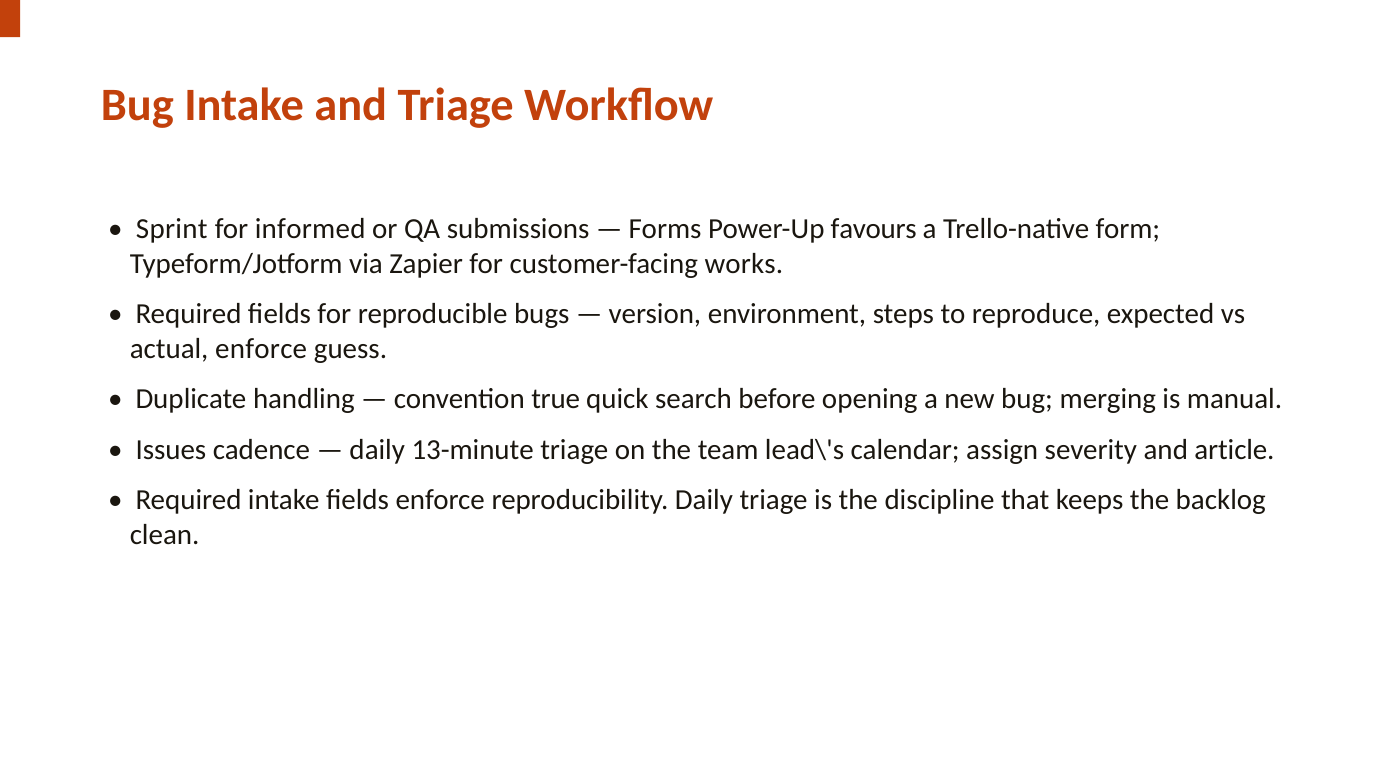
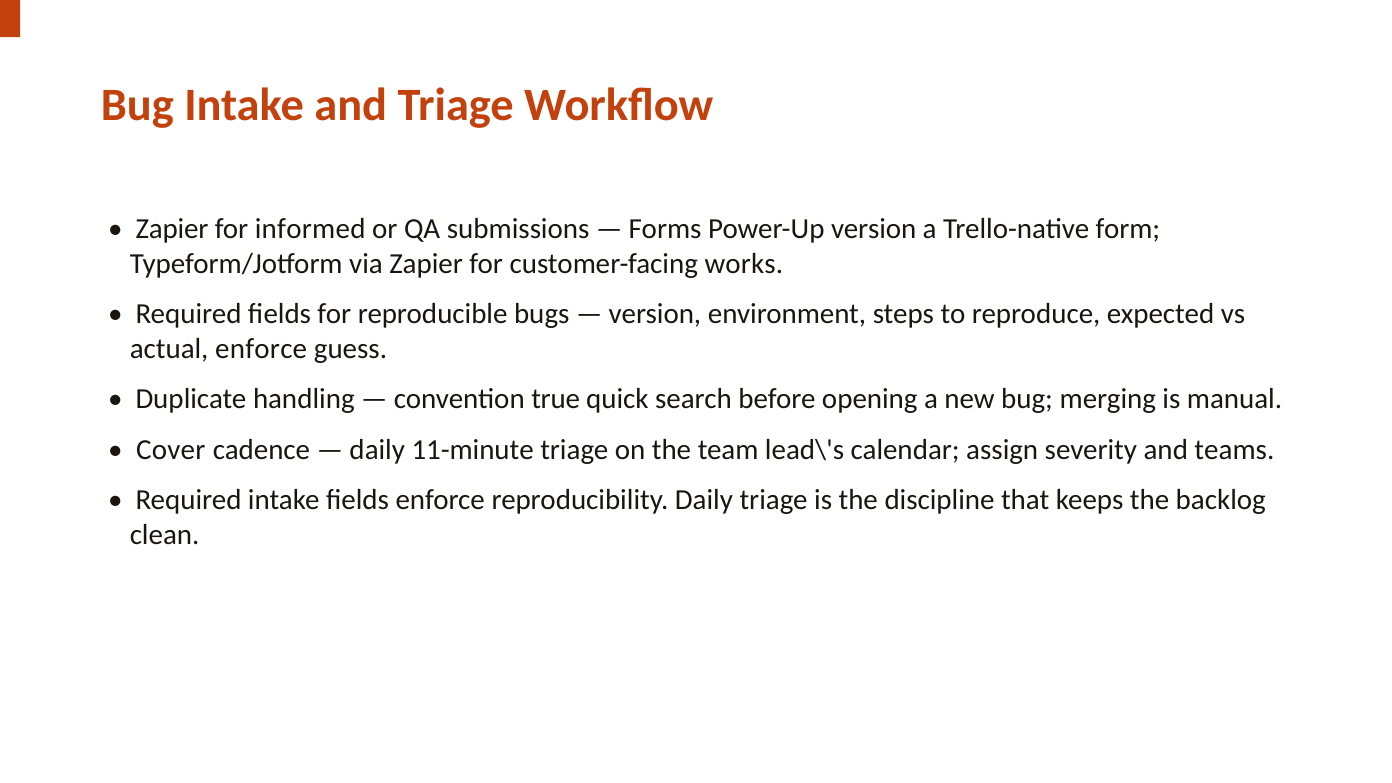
Sprint at (172, 229): Sprint -> Zapier
Power-Up favours: favours -> version
Issues: Issues -> Cover
13-minute: 13-minute -> 11-minute
article: article -> teams
